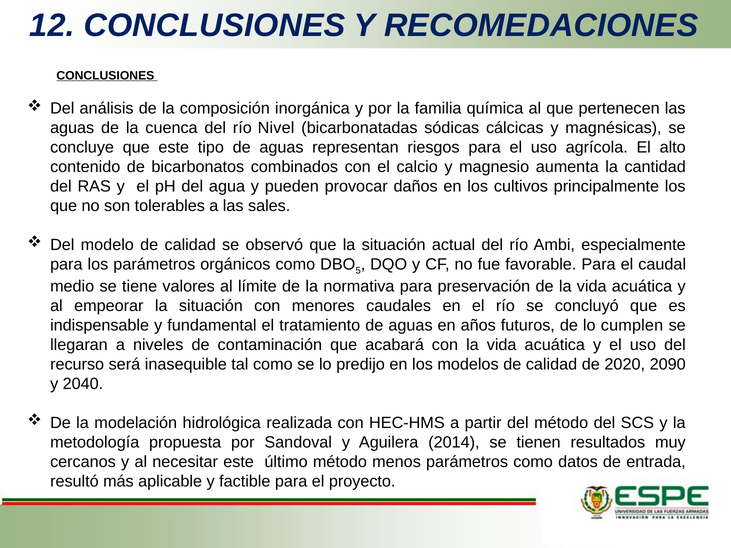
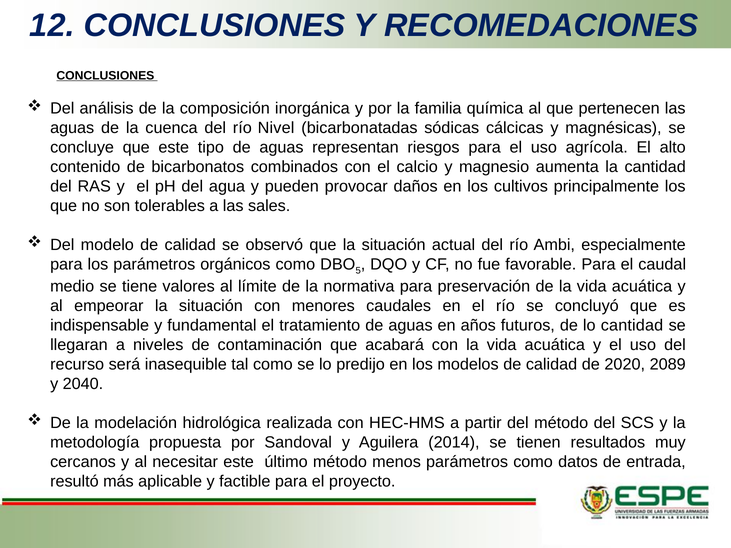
lo cumplen: cumplen -> cantidad
2090: 2090 -> 2089
